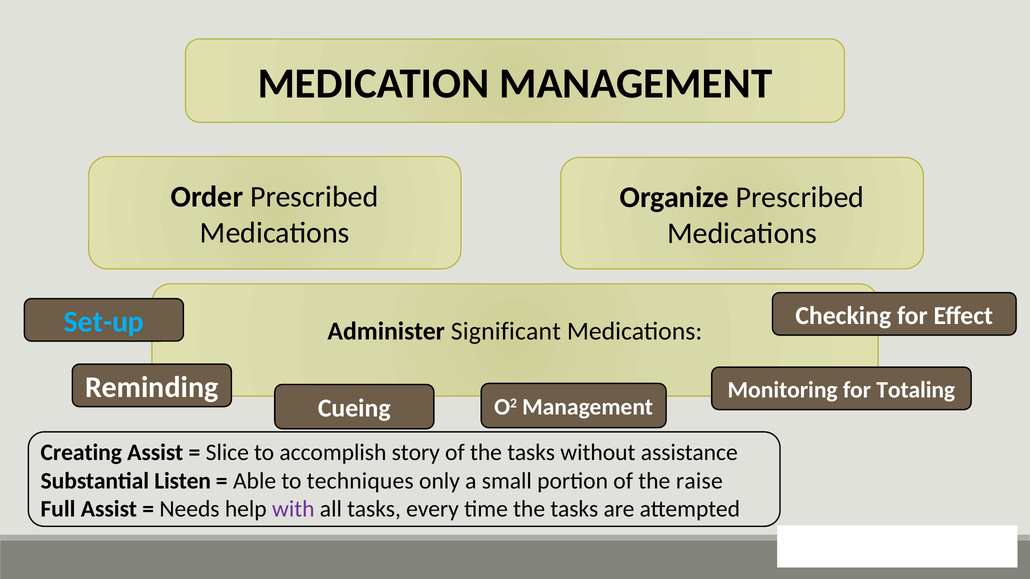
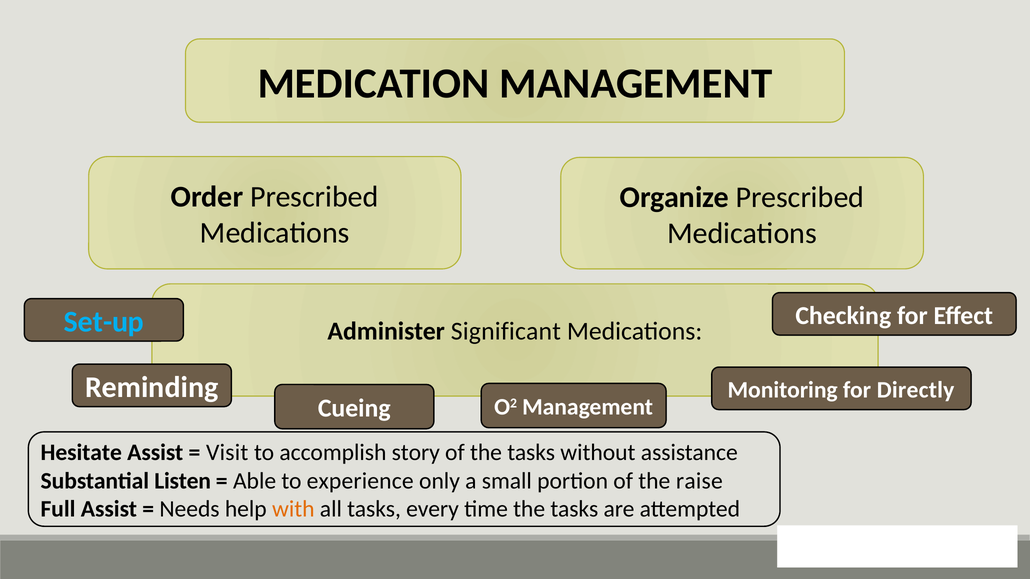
Totaling: Totaling -> Directly
Creating: Creating -> Hesitate
Slice: Slice -> Visit
techniques: techniques -> experience
with colour: purple -> orange
